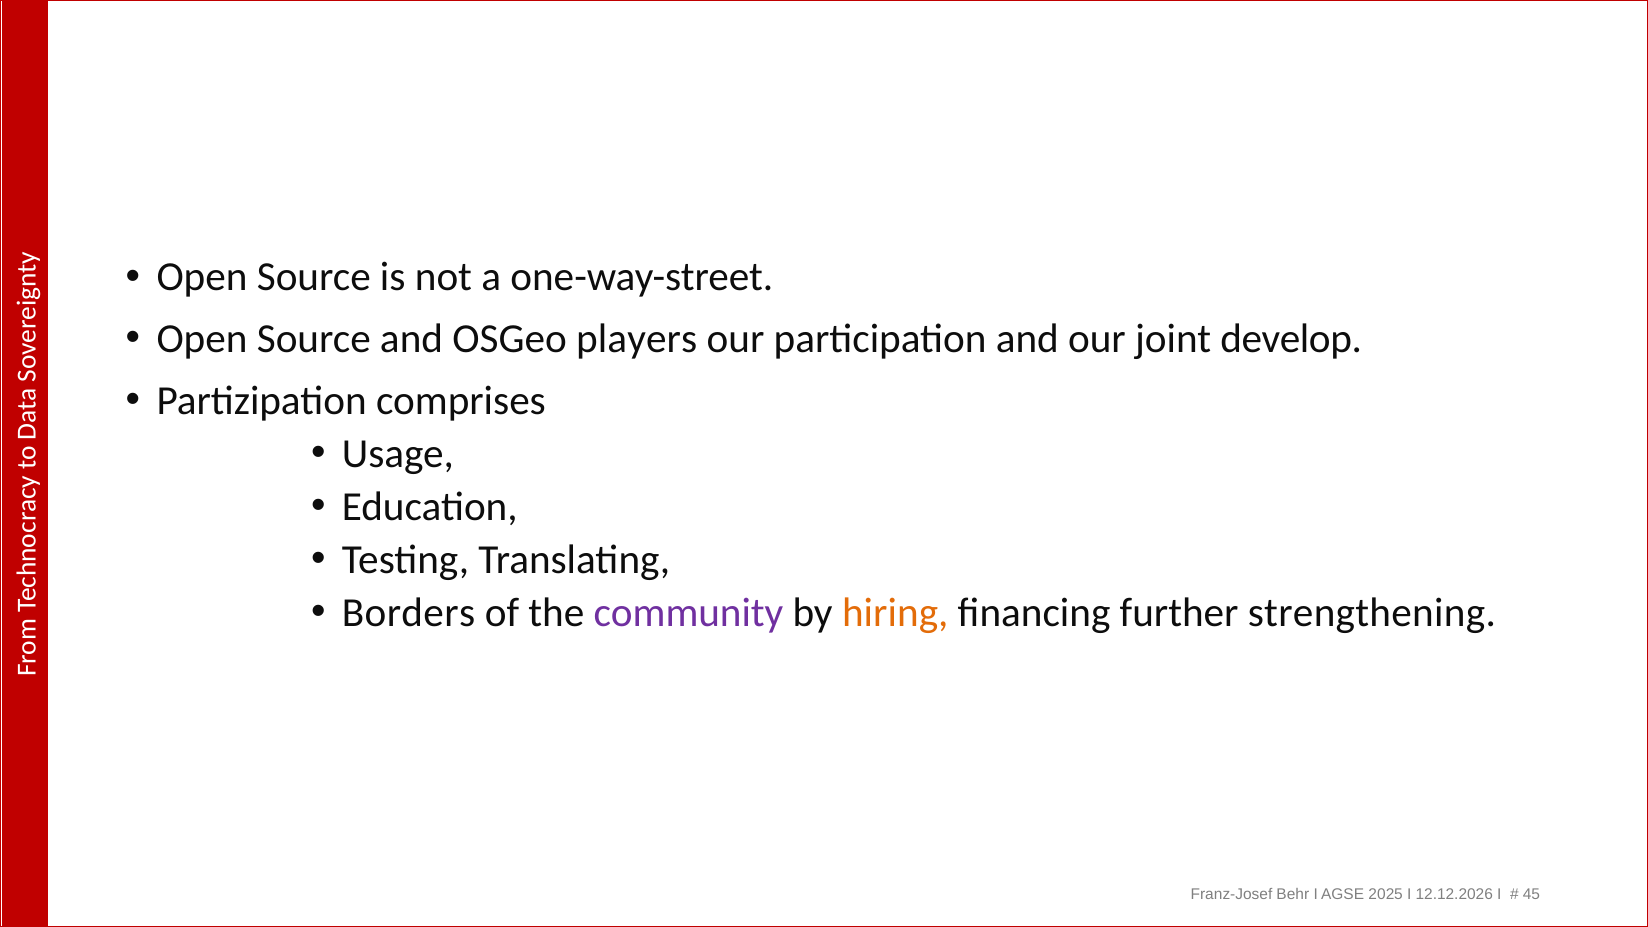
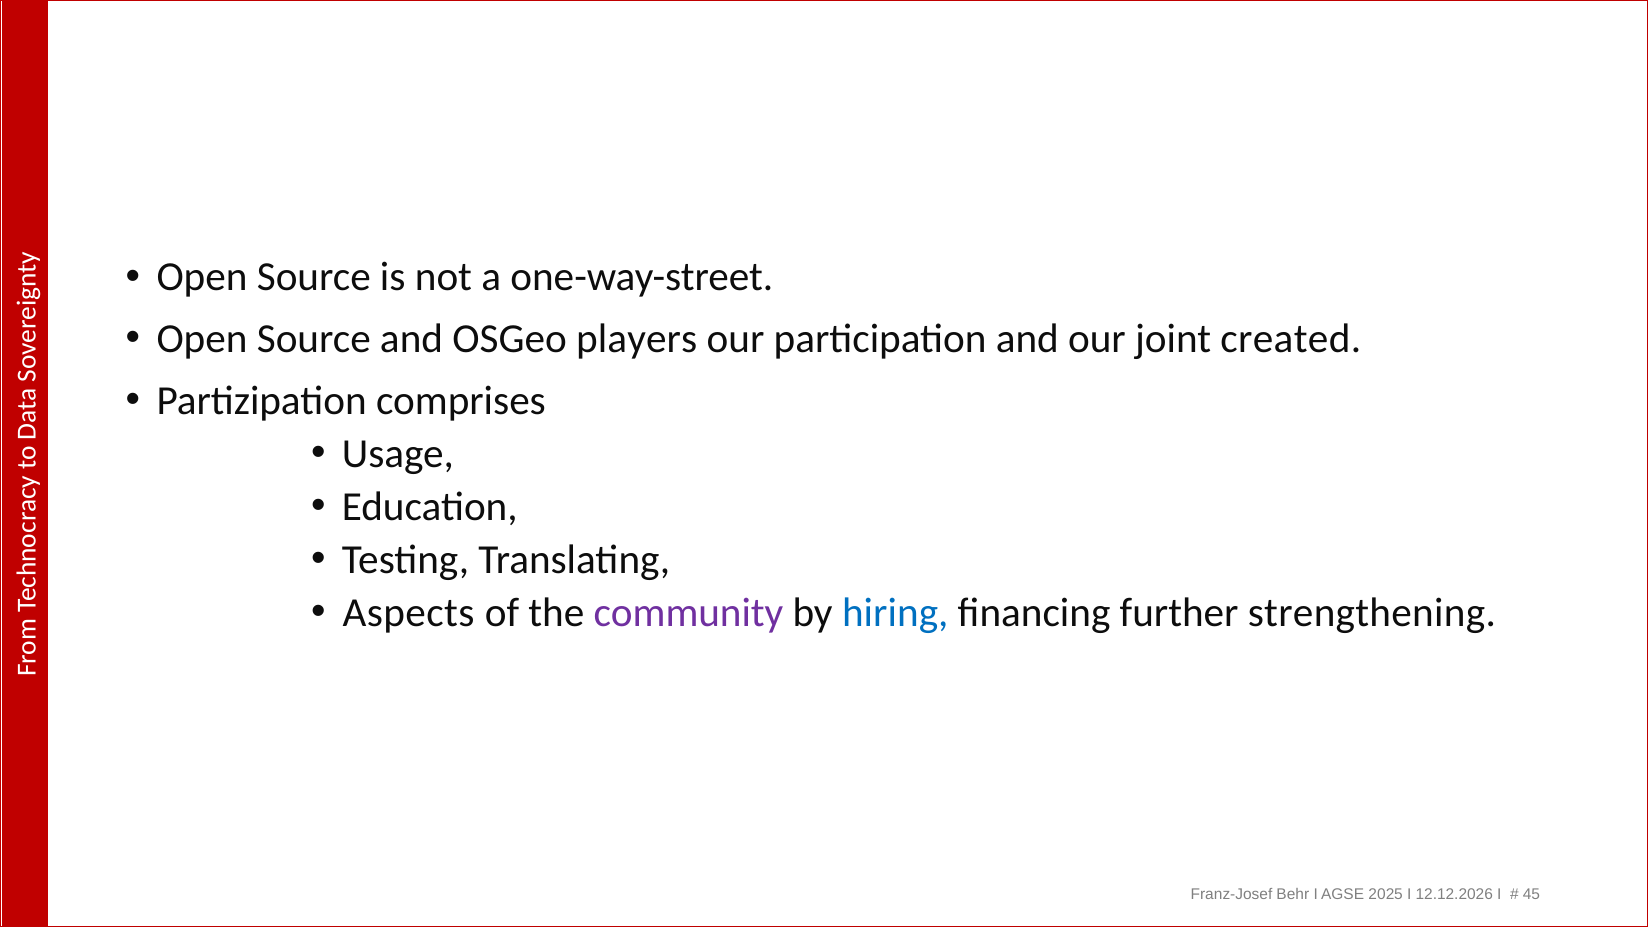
develop: develop -> created
Borders: Borders -> Aspects
hiring colour: orange -> blue
